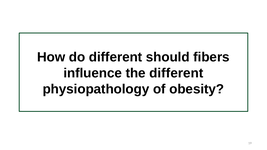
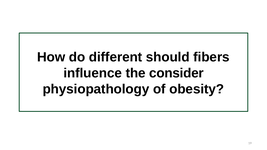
the different: different -> consider
